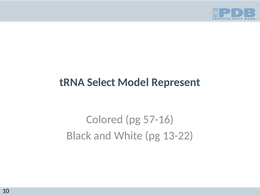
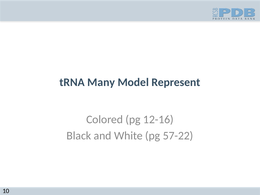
Select: Select -> Many
57-16: 57-16 -> 12-16
13-22: 13-22 -> 57-22
